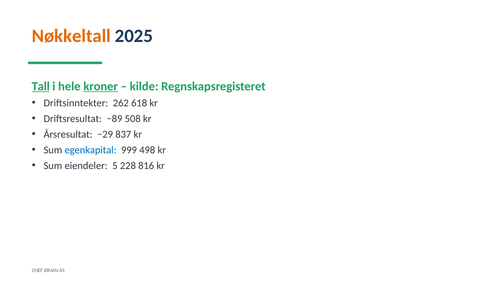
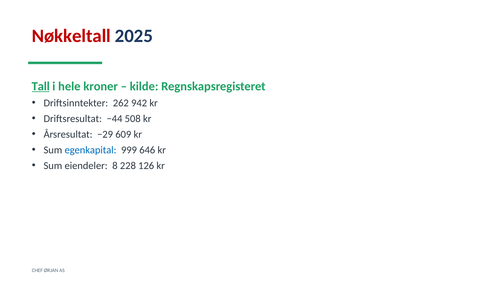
Nøkkeltall colour: orange -> red
kroner underline: present -> none
618: 618 -> 942
−89: −89 -> −44
837: 837 -> 609
498: 498 -> 646
5: 5 -> 8
816: 816 -> 126
